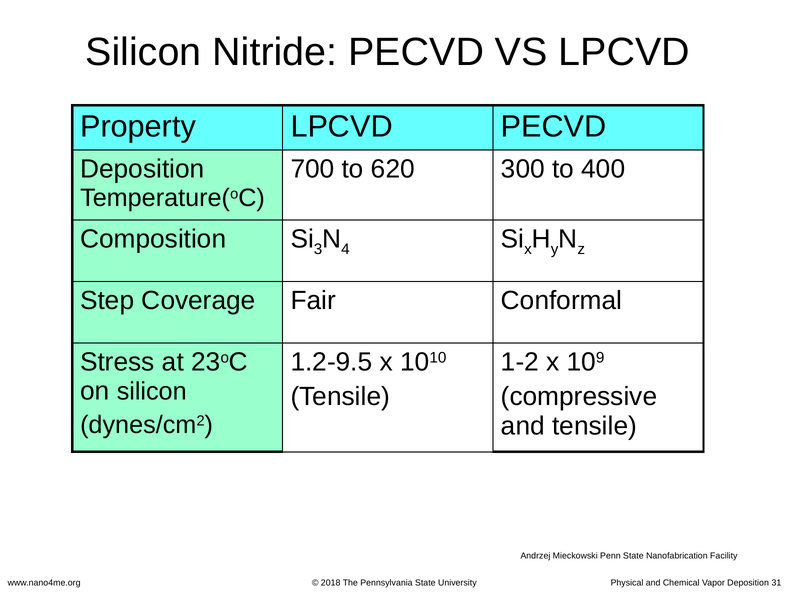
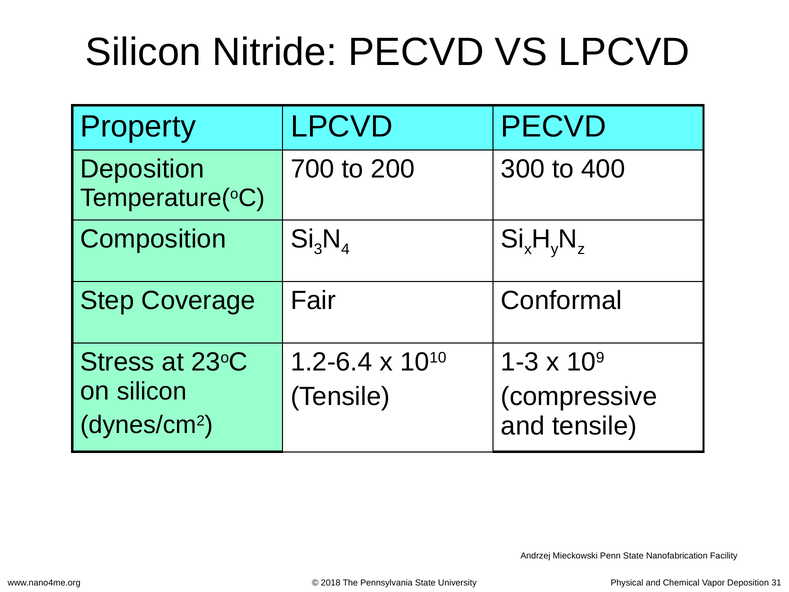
620: 620 -> 200
1.2-9.5: 1.2-9.5 -> 1.2-6.4
1-2: 1-2 -> 1-3
